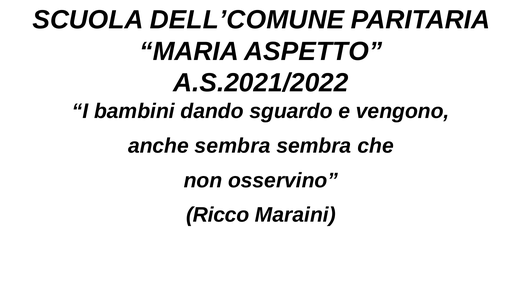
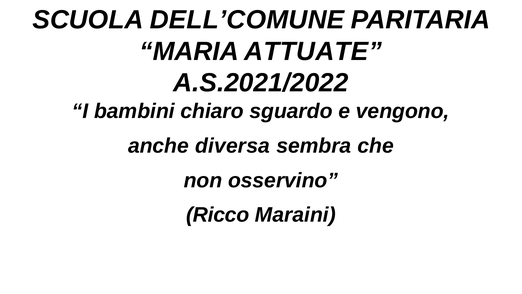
ASPETTO: ASPETTO -> ATTUATE
dando: dando -> chiaro
anche sembra: sembra -> diversa
